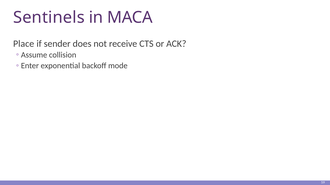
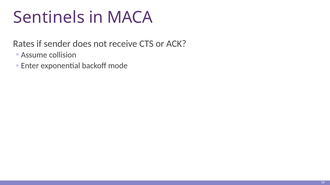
Place: Place -> Rates
